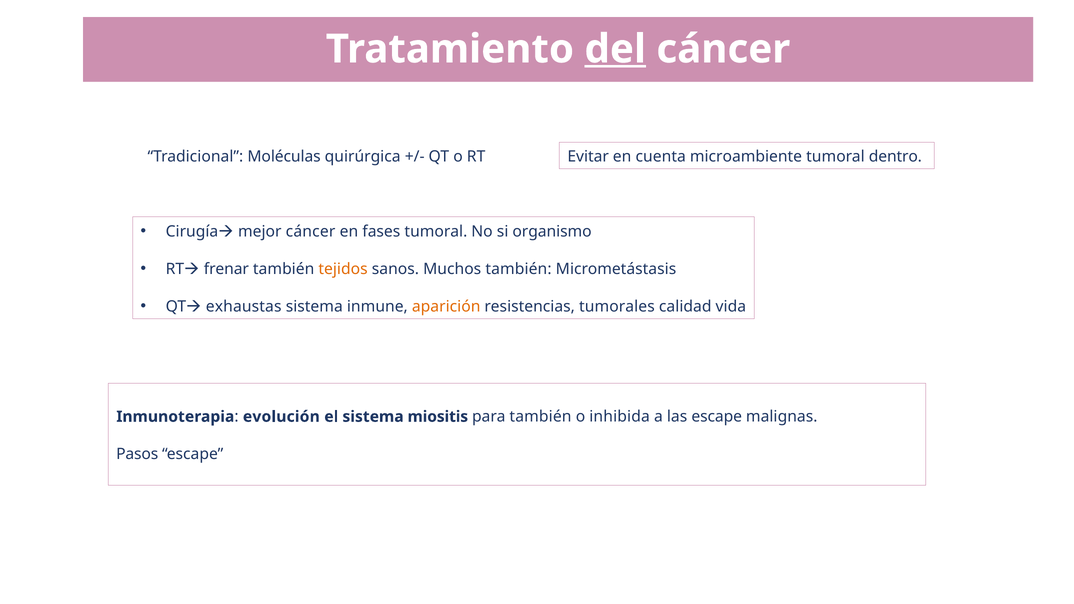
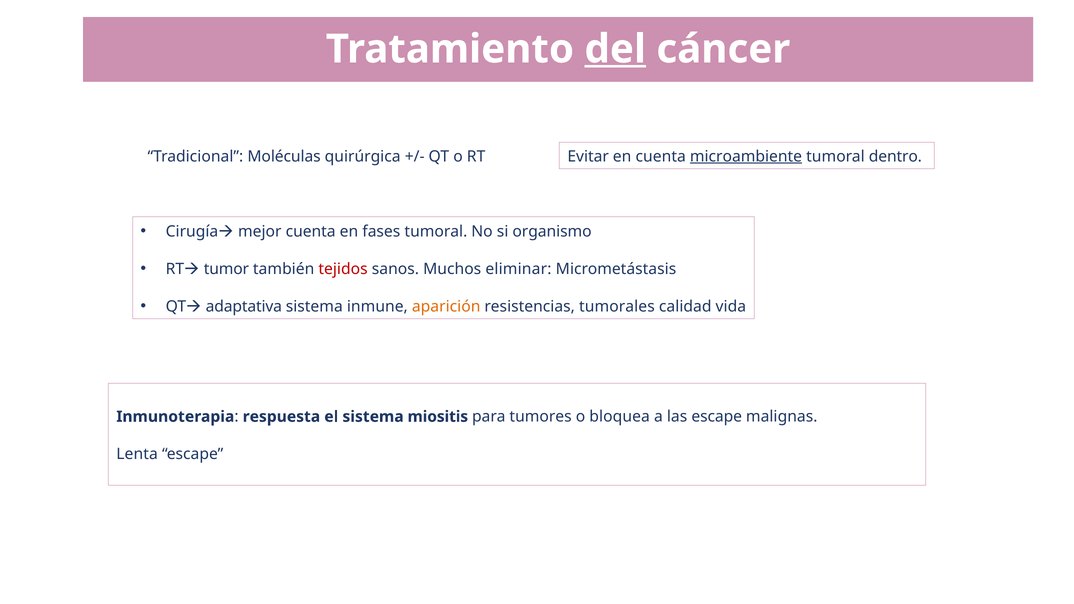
microambiente underline: none -> present
mejor cáncer: cáncer -> cuenta
frenar: frenar -> tumor
tejidos colour: orange -> red
Muchos también: también -> eliminar
exhaustas: exhaustas -> adaptativa
evolución: evolución -> respuesta
para también: también -> tumores
inhibida: inhibida -> bloquea
Pasos: Pasos -> Lenta
